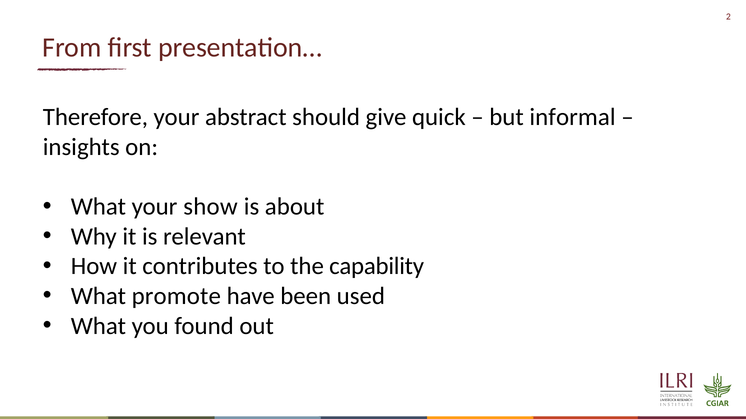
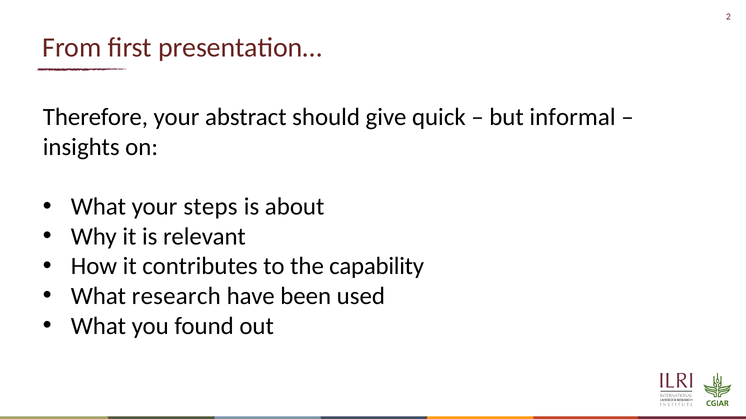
show: show -> steps
promote: promote -> research
